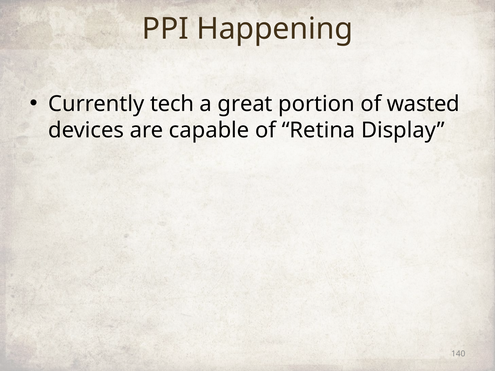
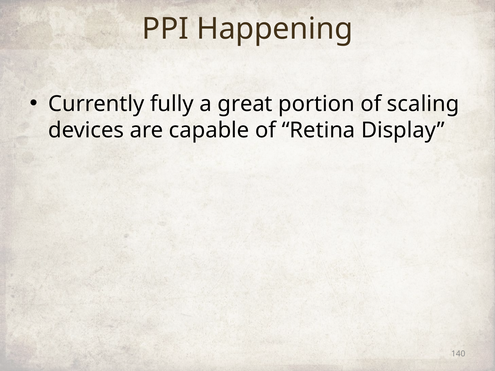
tech: tech -> fully
wasted: wasted -> scaling
